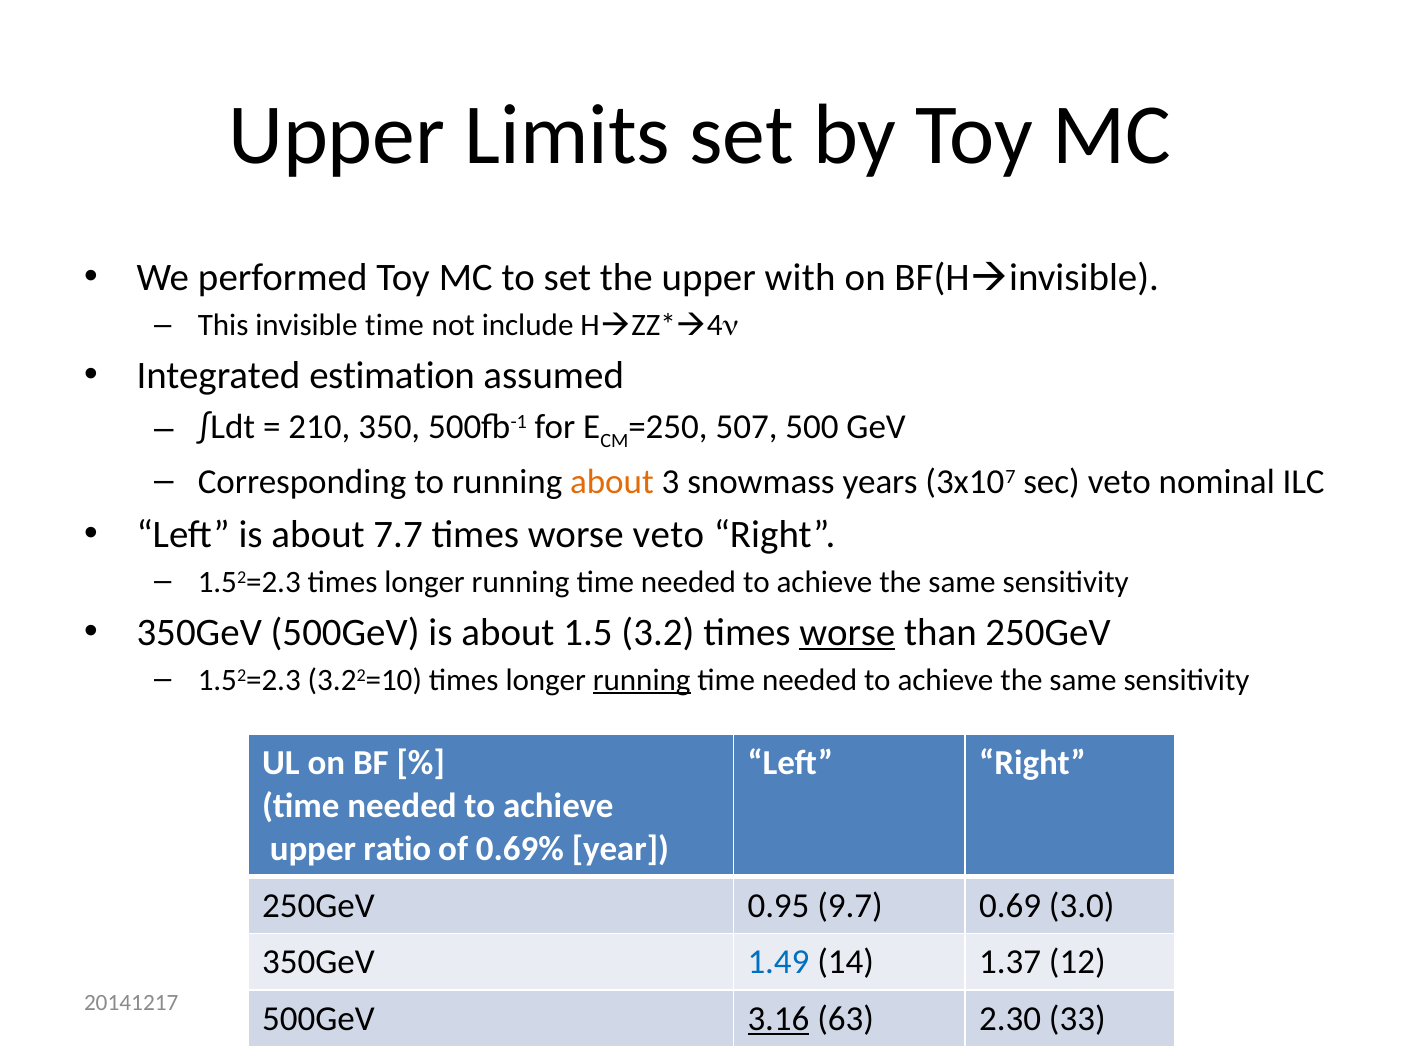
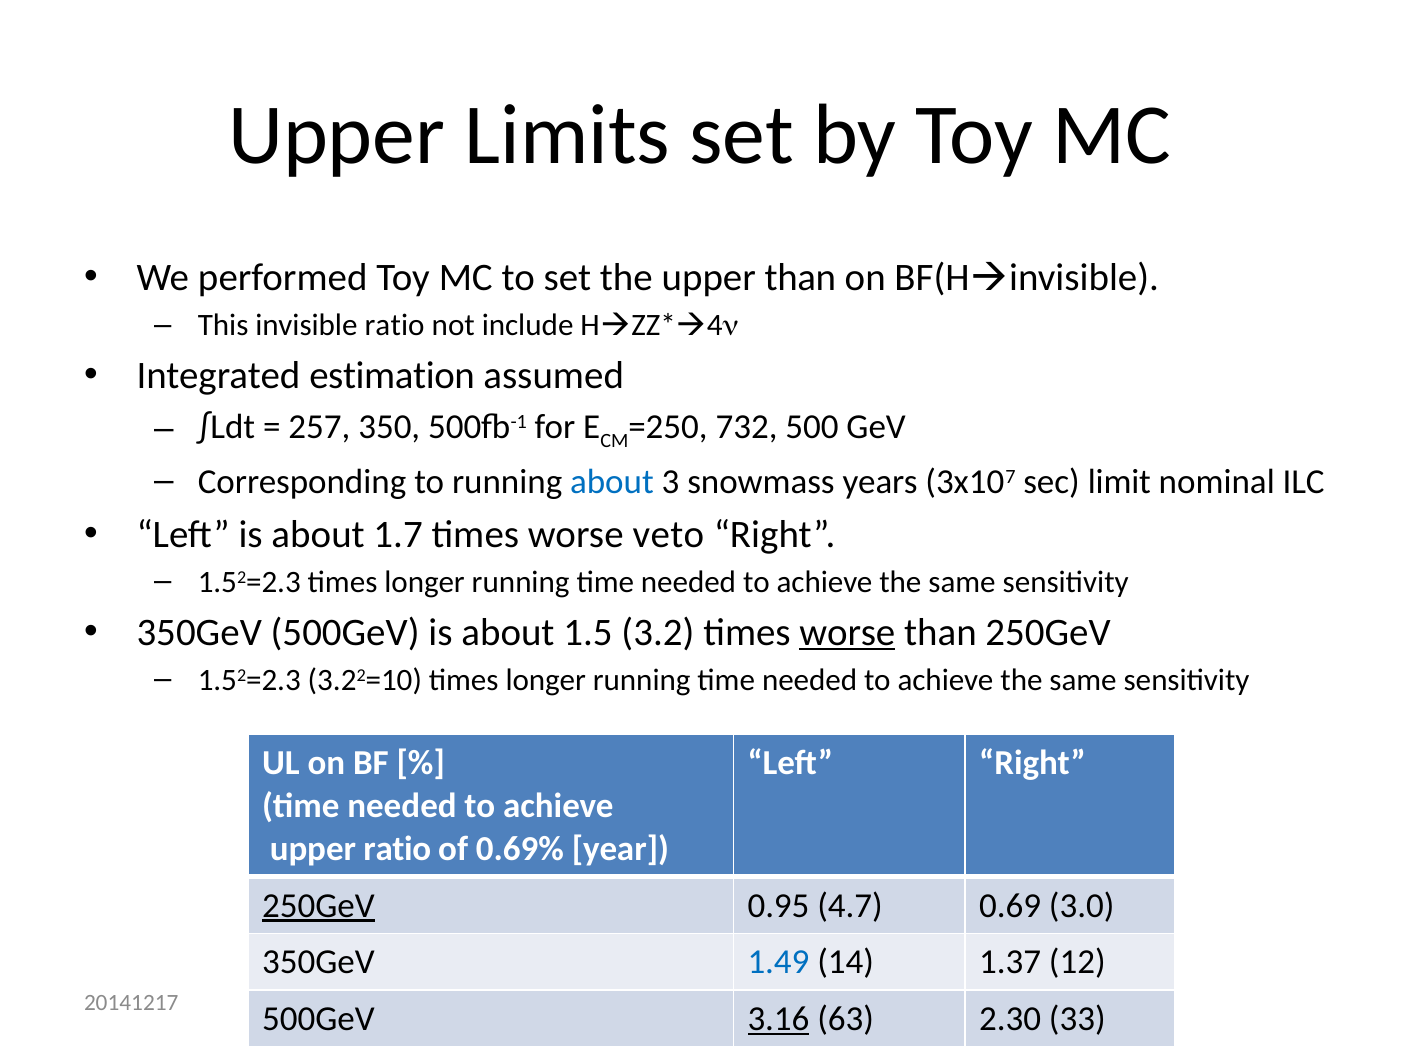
upper with: with -> than
invisible time: time -> ratio
210: 210 -> 257
507: 507 -> 732
about at (612, 482) colour: orange -> blue
sec veto: veto -> limit
7.7: 7.7 -> 1.7
running at (642, 680) underline: present -> none
250GeV at (318, 906) underline: none -> present
9.7: 9.7 -> 4.7
